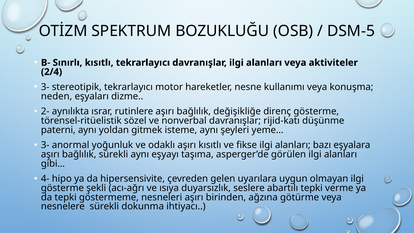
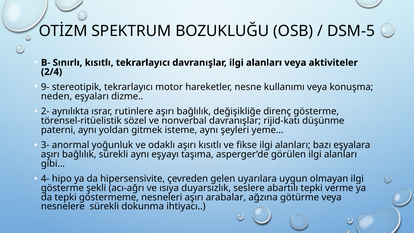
3- at (45, 87): 3- -> 9-
birinden: birinden -> arabalar
